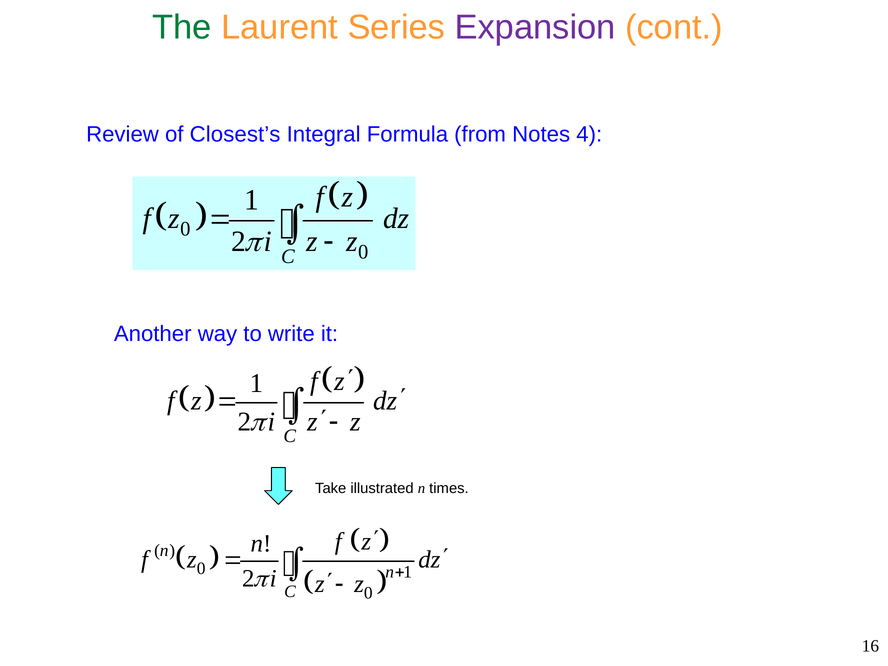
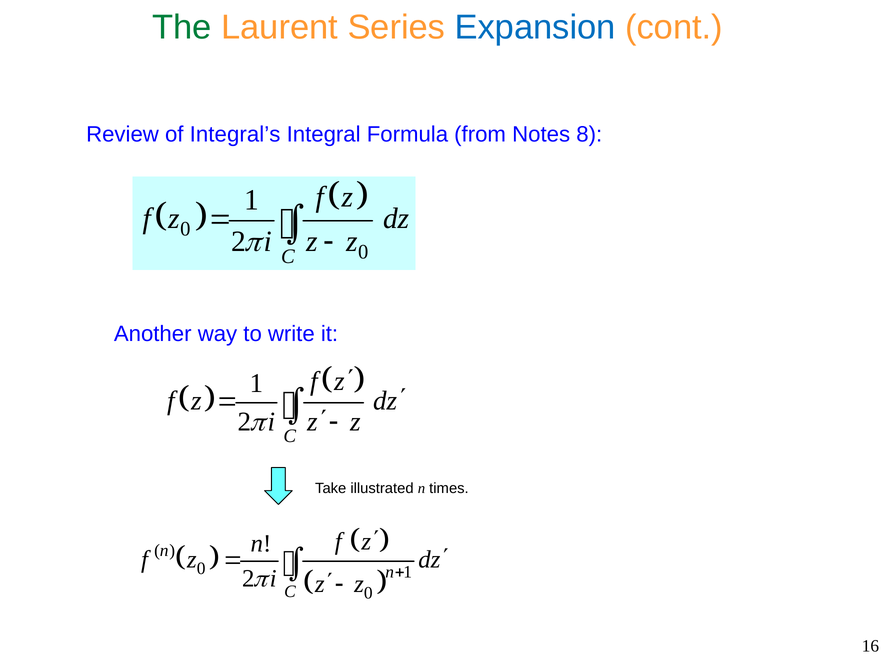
Expansion colour: purple -> blue
Closest’s: Closest’s -> Integral’s
4: 4 -> 8
